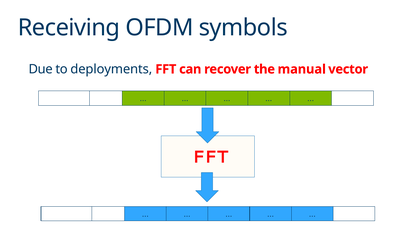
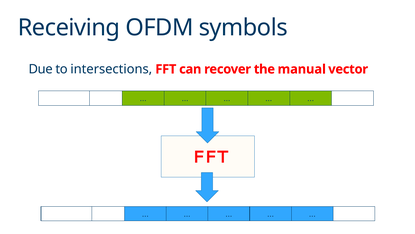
deployments: deployments -> intersections
